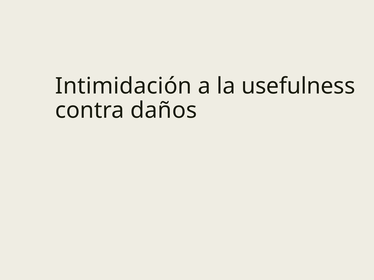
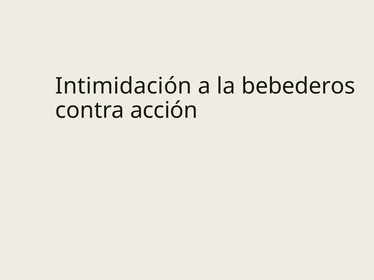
usefulness: usefulness -> bebederos
daños: daños -> acción
